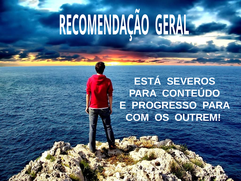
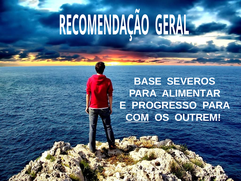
ESTÁ: ESTÁ -> BASE
CONTEÚDO: CONTEÚDO -> ALIMENTAR
COM underline: none -> present
